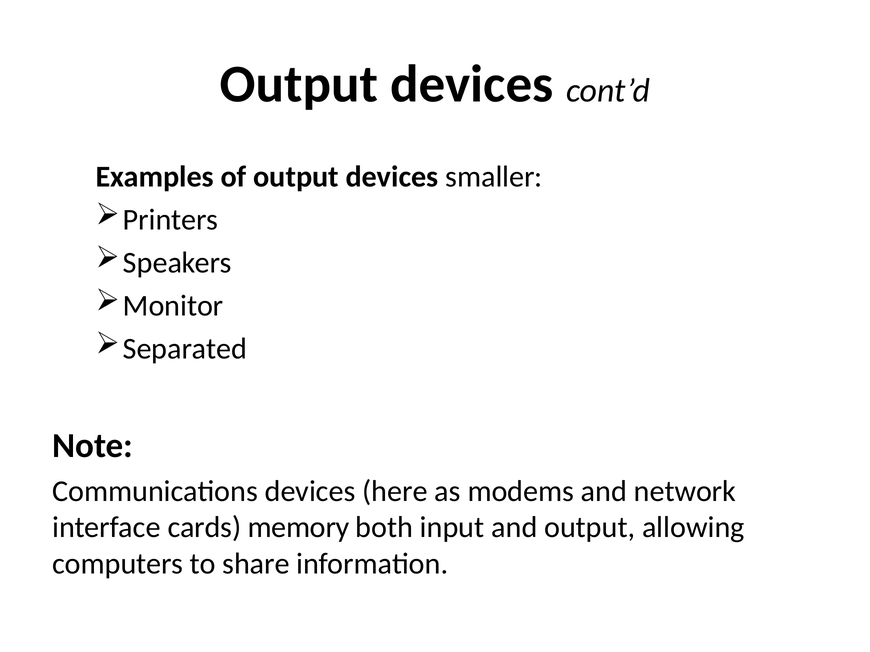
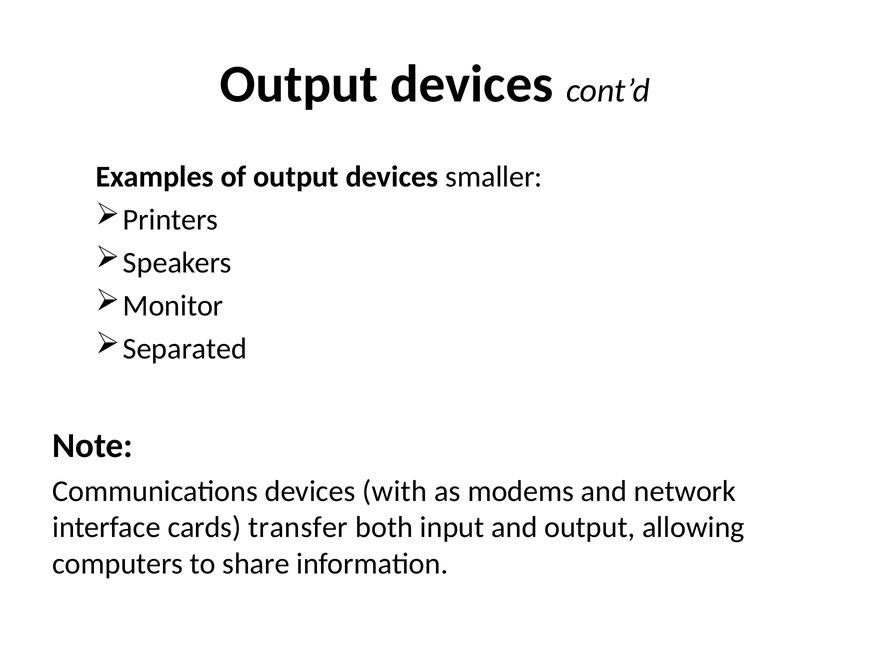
here: here -> with
memory: memory -> transfer
